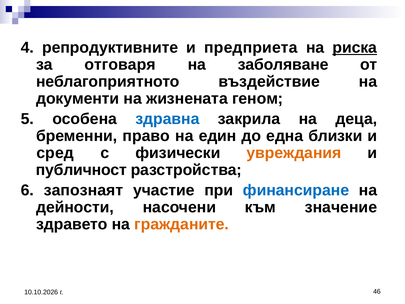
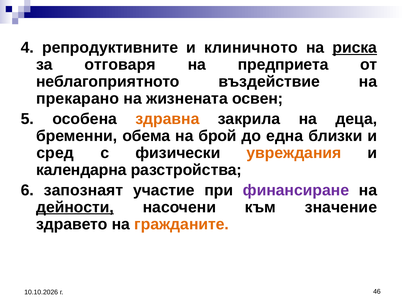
предприета: предприета -> клиничното
заболяване: заболяване -> предприета
документи: документи -> прекарано
геном: геном -> освен
здравна colour: blue -> orange
право: право -> обема
един: един -> брой
публичност: публичност -> календарна
финансиране colour: blue -> purple
дейности underline: none -> present
